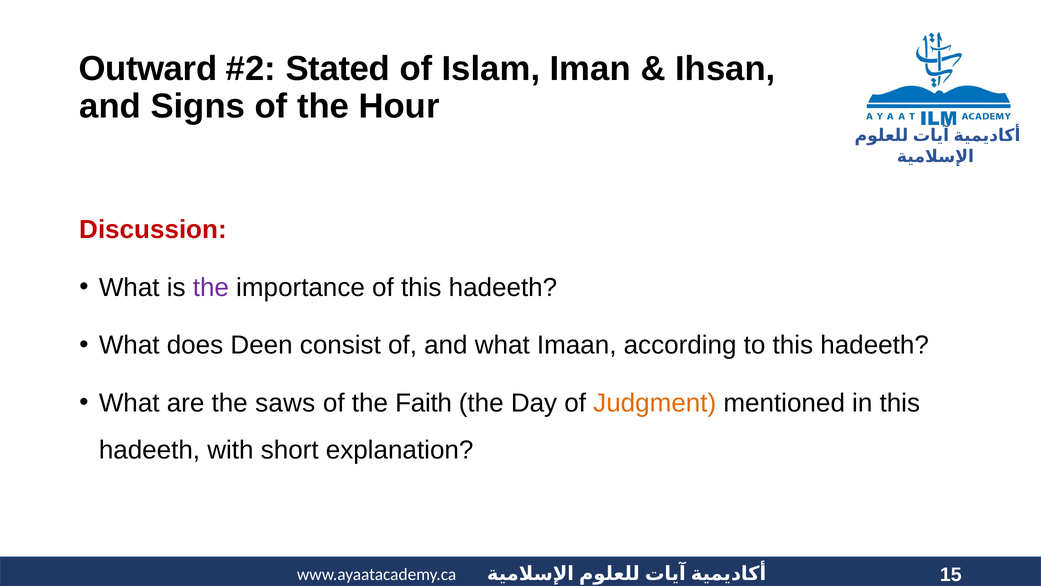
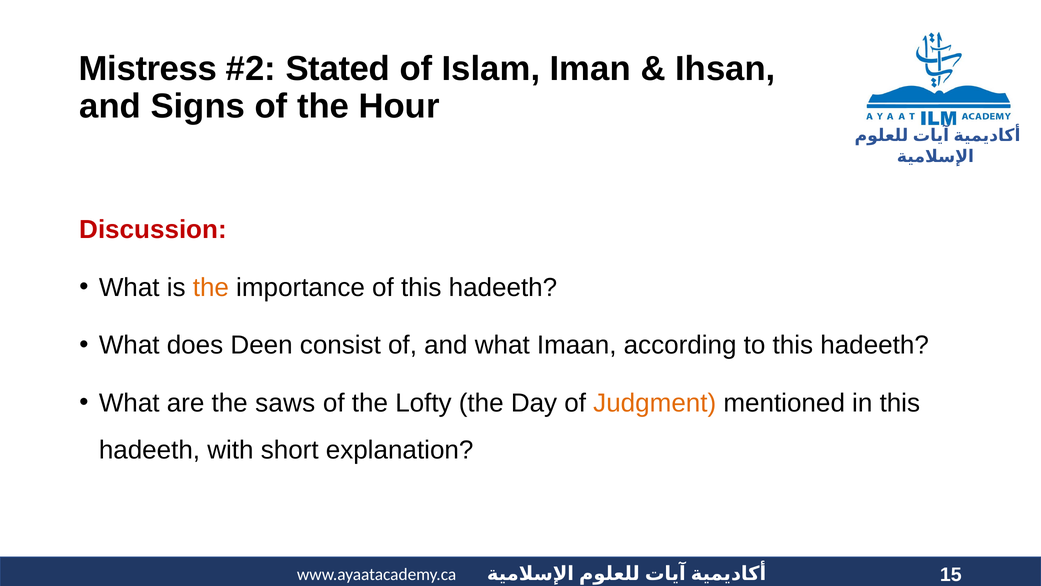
Outward: Outward -> Mistress
the at (211, 287) colour: purple -> orange
Faith: Faith -> Lofty
